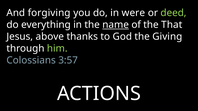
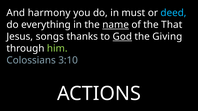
forgiving: forgiving -> harmony
were: were -> must
deed colour: light green -> light blue
above: above -> songs
God underline: none -> present
3:57: 3:57 -> 3:10
